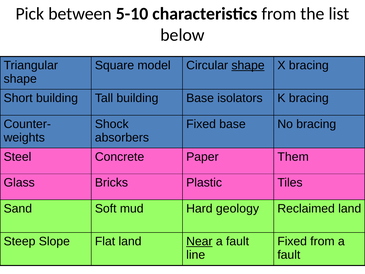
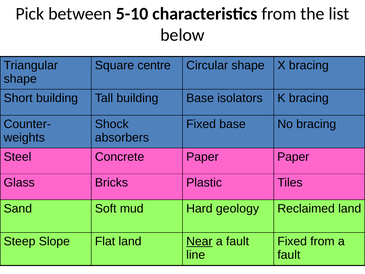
model: model -> centre
shape at (248, 65) underline: present -> none
Paper Them: Them -> Paper
